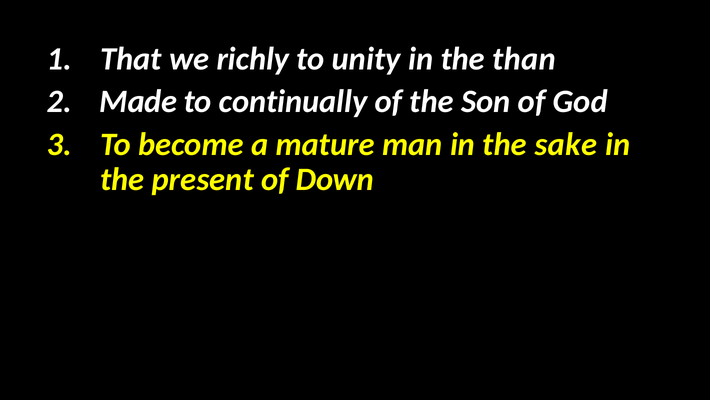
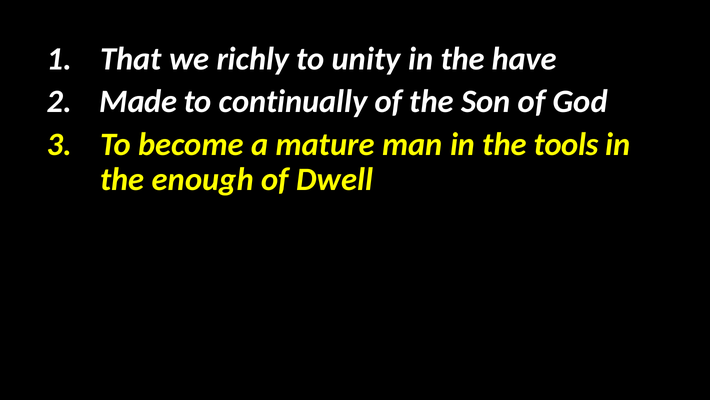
than: than -> have
sake: sake -> tools
present: present -> enough
Down: Down -> Dwell
